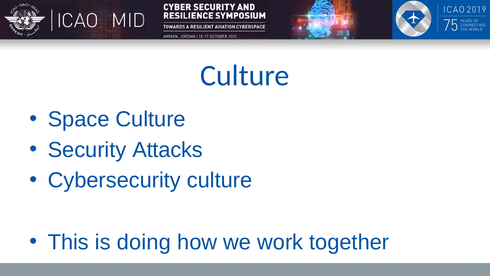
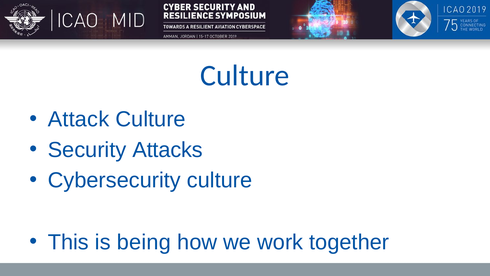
Space: Space -> Attack
doing: doing -> being
